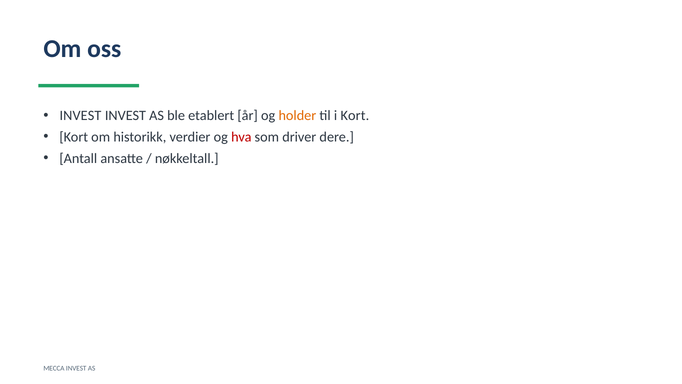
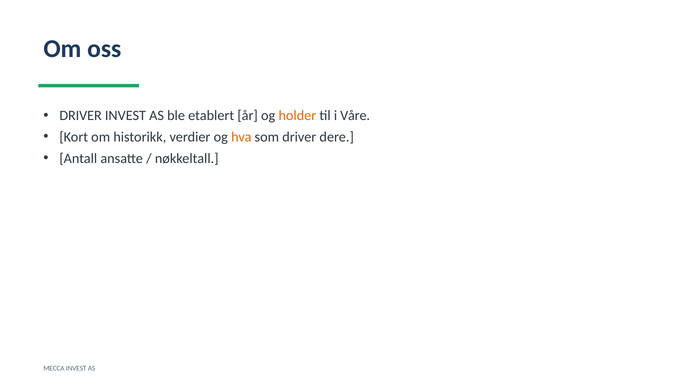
INVEST at (80, 116): INVEST -> DRIVER
i Kort: Kort -> Våre
hva colour: red -> orange
